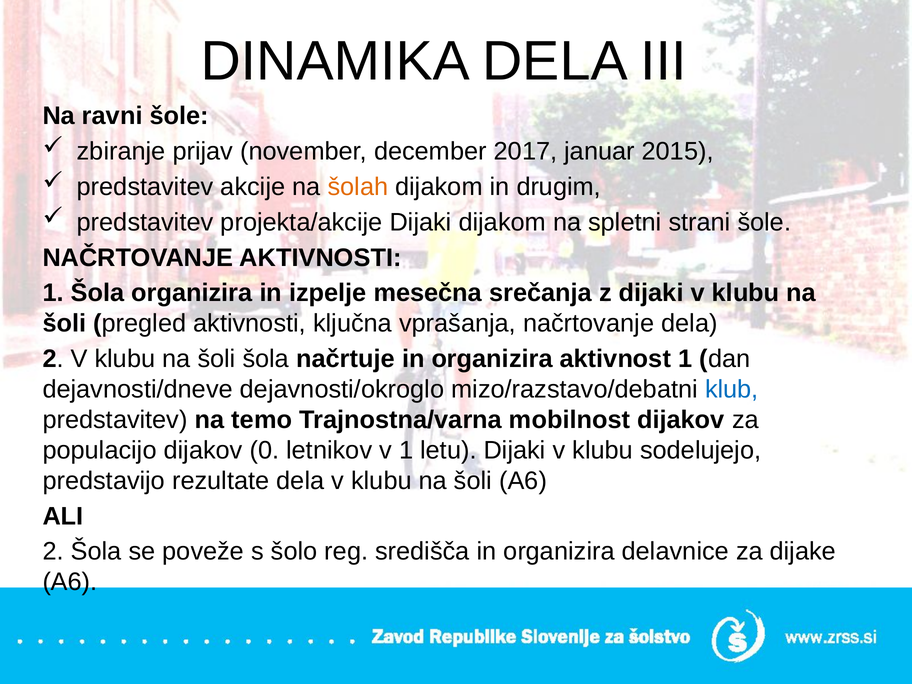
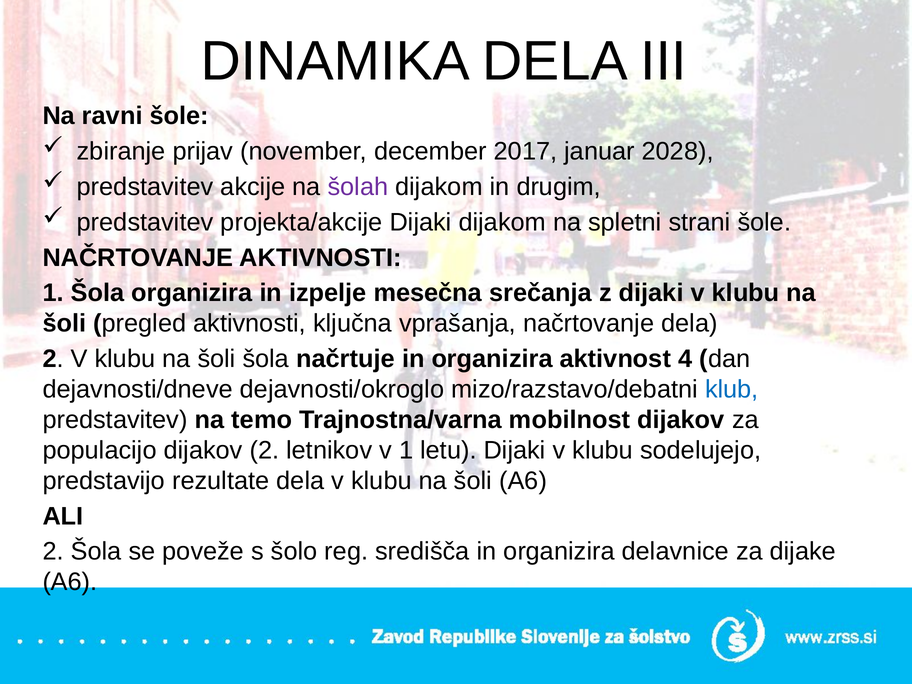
2015: 2015 -> 2028
šolah colour: orange -> purple
aktivnost 1: 1 -> 4
dijakov 0: 0 -> 2
